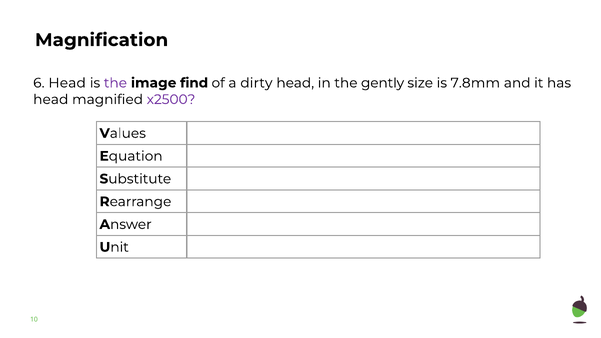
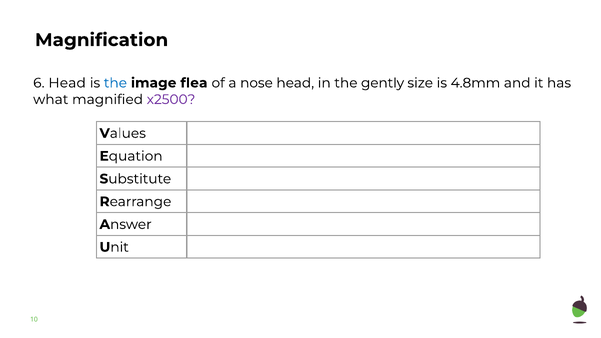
the at (115, 83) colour: purple -> blue
find: find -> flea
dirty: dirty -> nose
7.8mm: 7.8mm -> 4.8mm
head at (51, 99): head -> what
